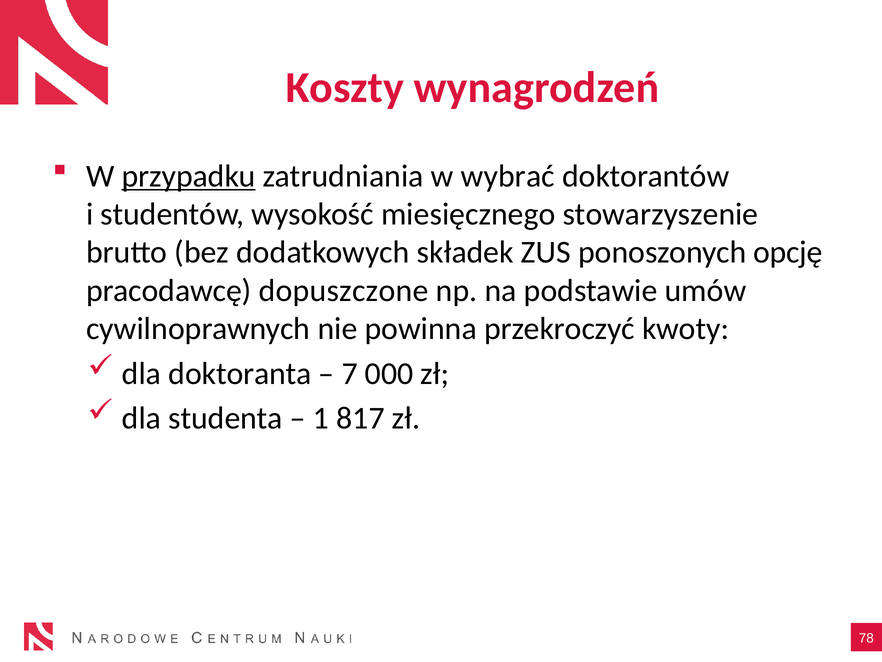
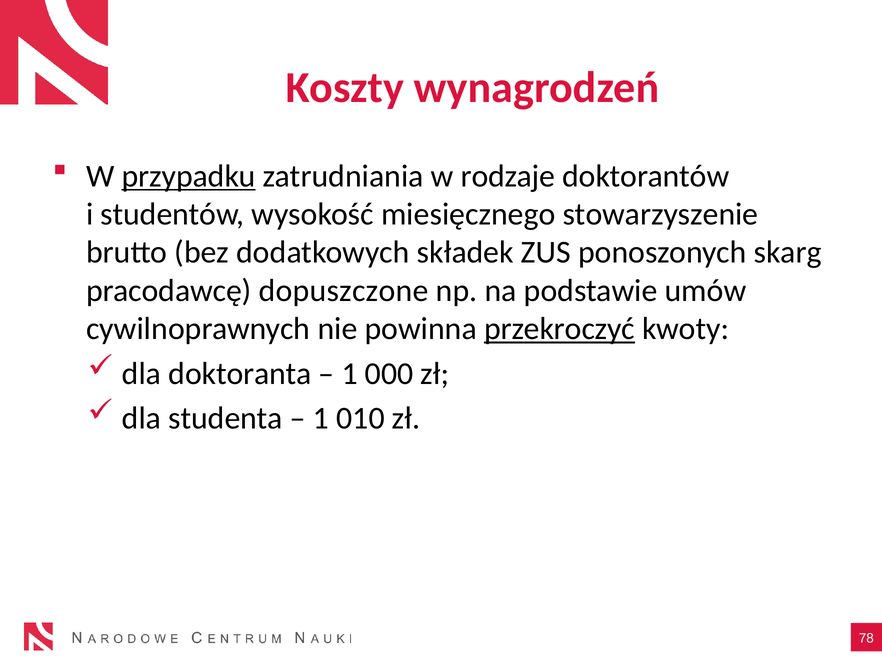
wybrać: wybrać -> rodzaje
opcję: opcję -> skarg
przekroczyć underline: none -> present
7 at (350, 373): 7 -> 1
817: 817 -> 010
